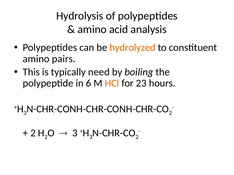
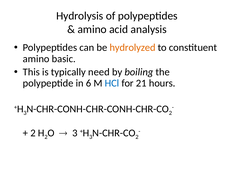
pairs: pairs -> basic
HCl colour: orange -> blue
23: 23 -> 21
